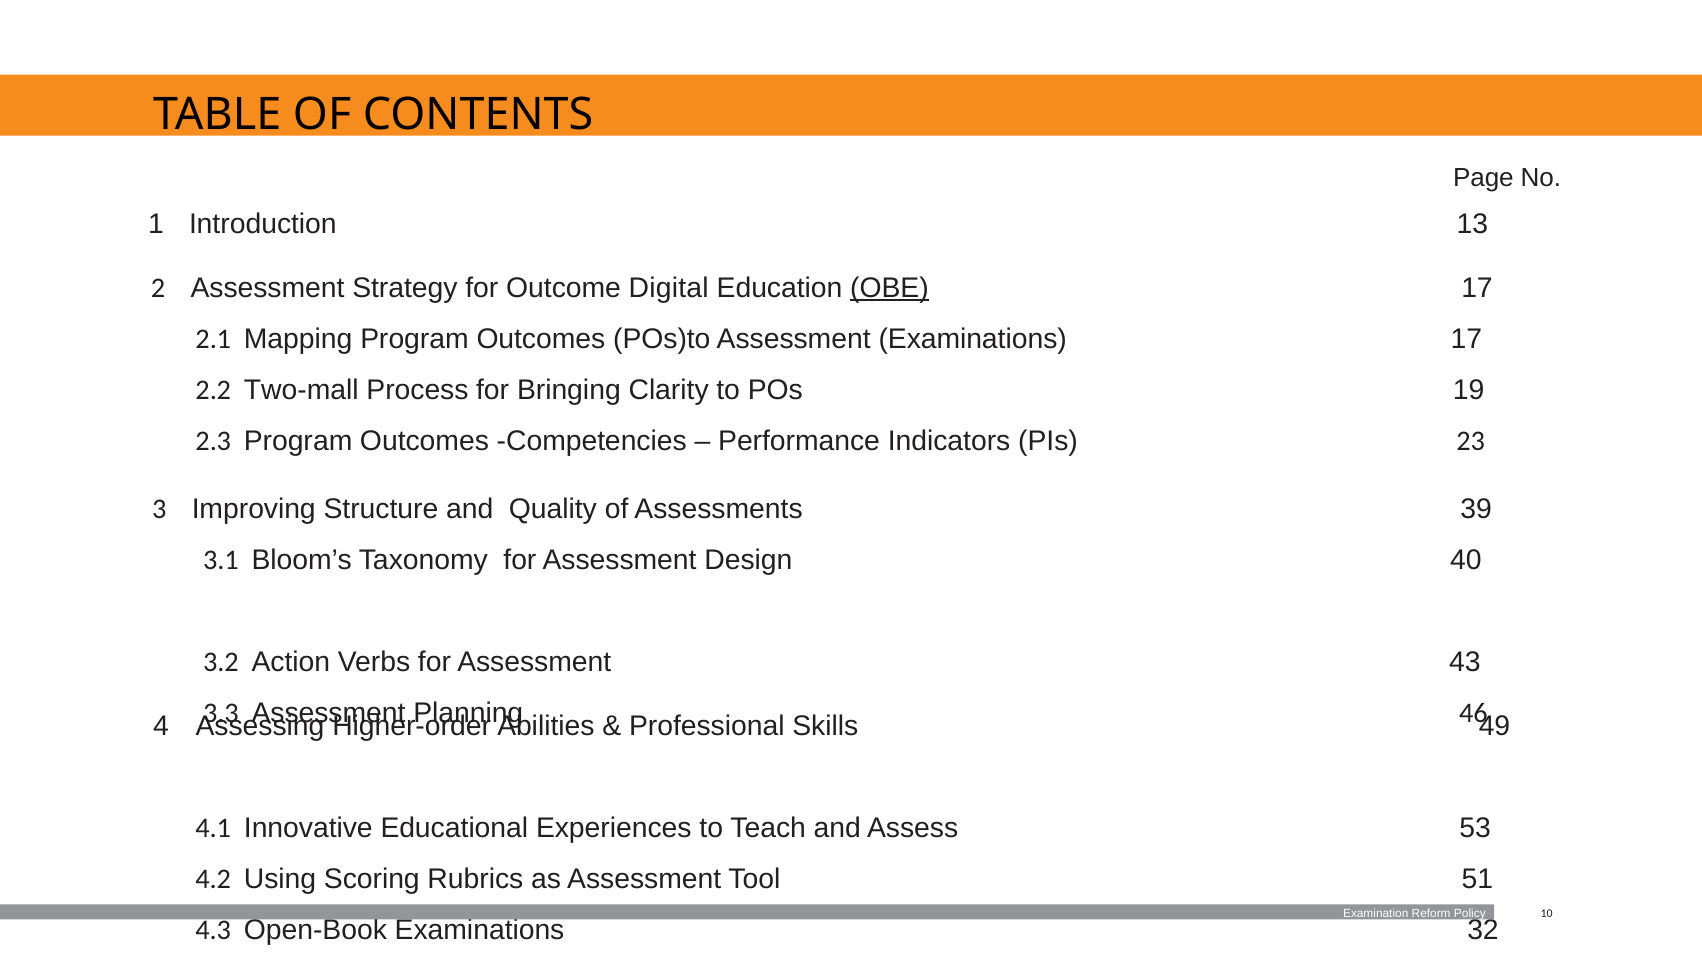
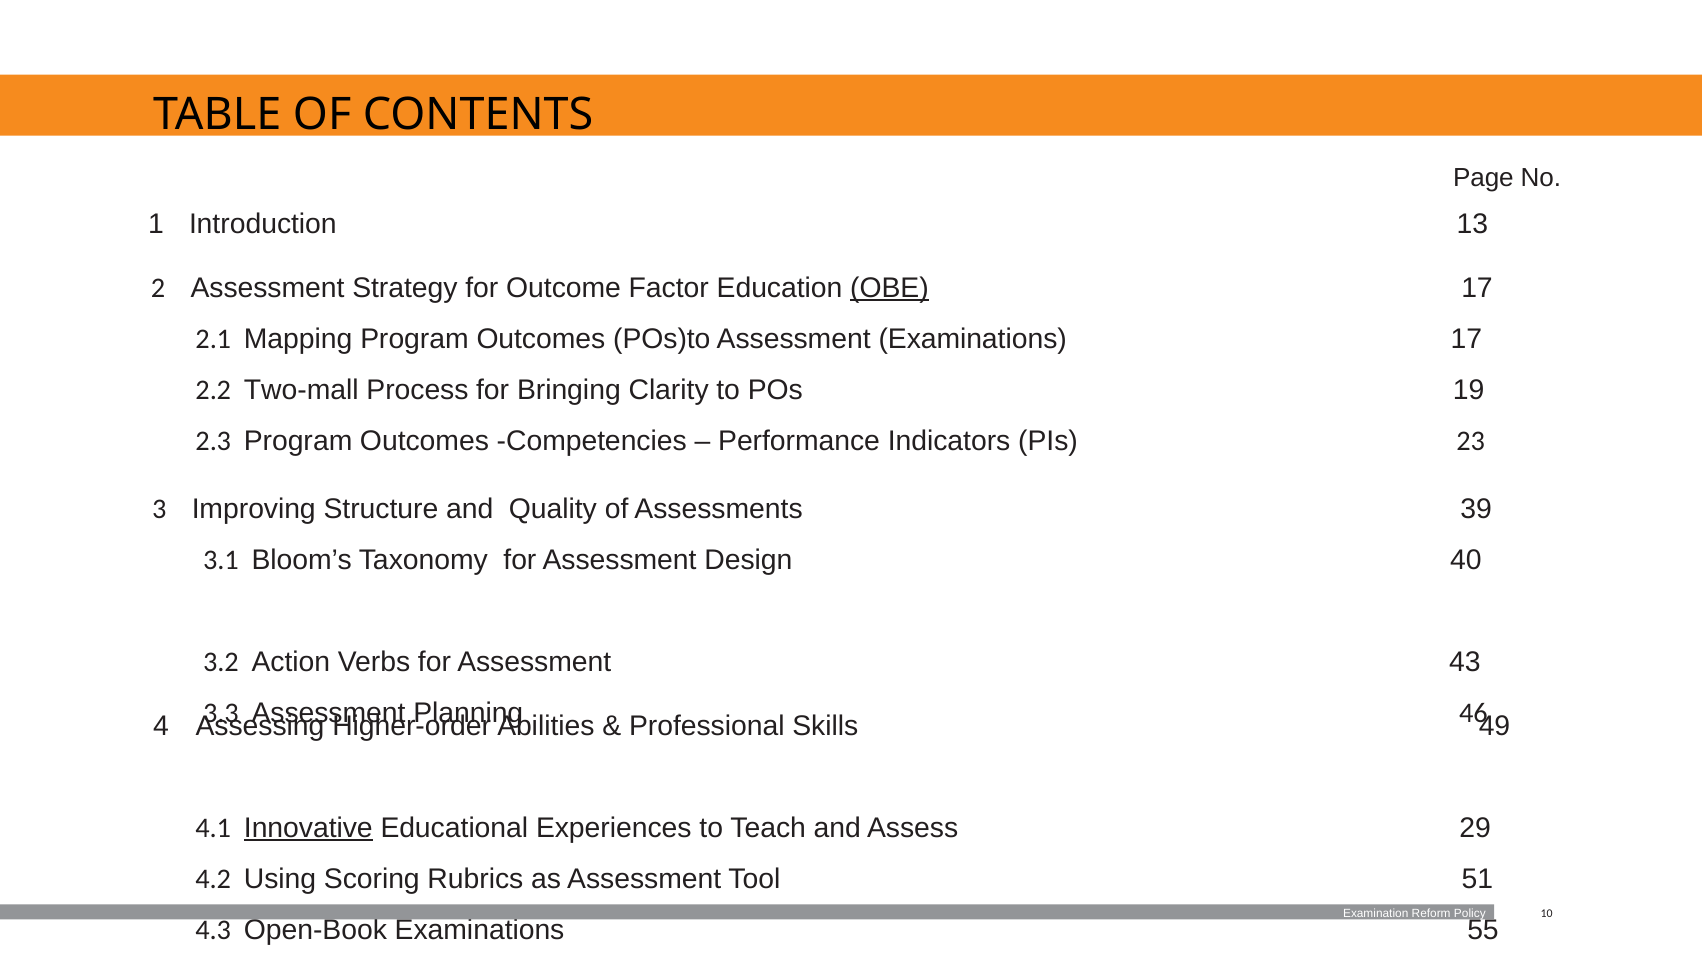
Digital: Digital -> Factor
Innovative underline: none -> present
53: 53 -> 29
32: 32 -> 55
